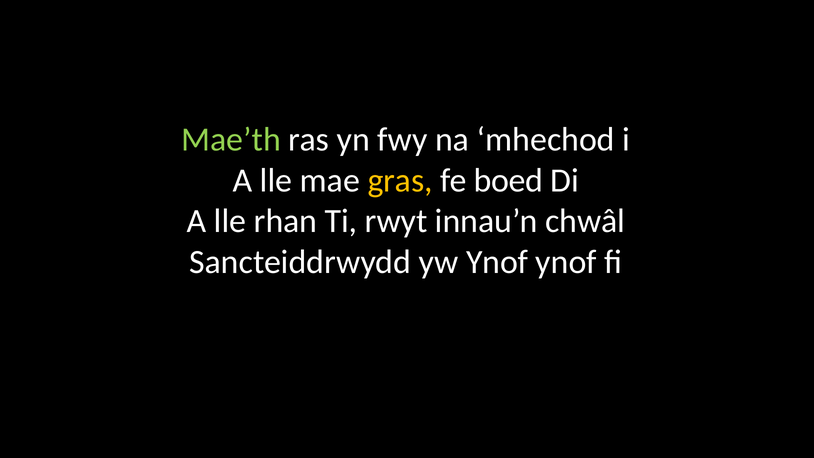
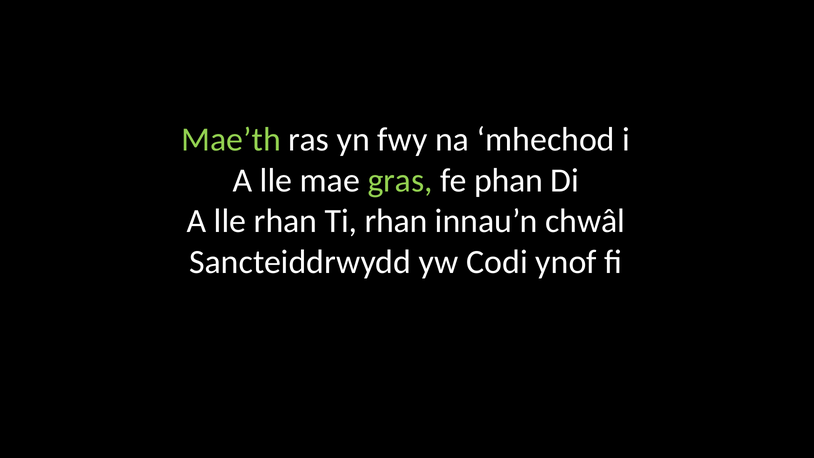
gras colour: yellow -> light green
boed: boed -> phan
Ti rwyt: rwyt -> rhan
yw Ynof: Ynof -> Codi
